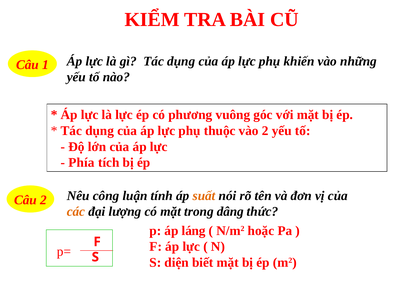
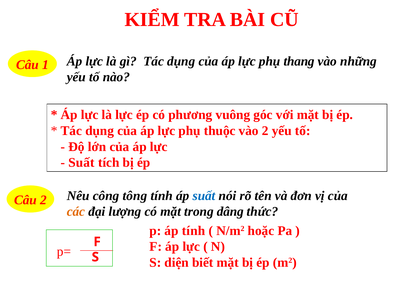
khiến: khiến -> thang
Phía at (82, 162): Phía -> Suất
luận: luận -> tông
suất at (204, 196) colour: orange -> blue
áp láng: láng -> tính
